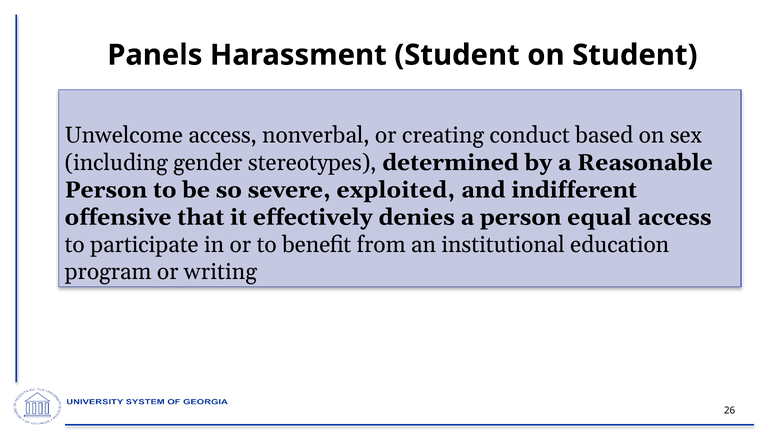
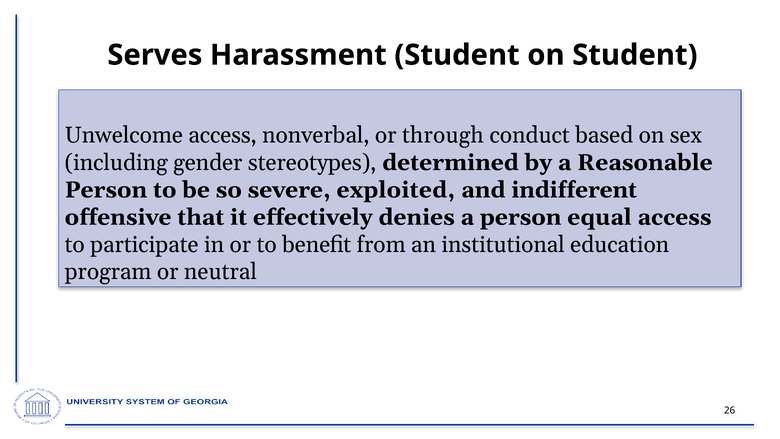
Panels: Panels -> Serves
creating: creating -> through
writing: writing -> neutral
